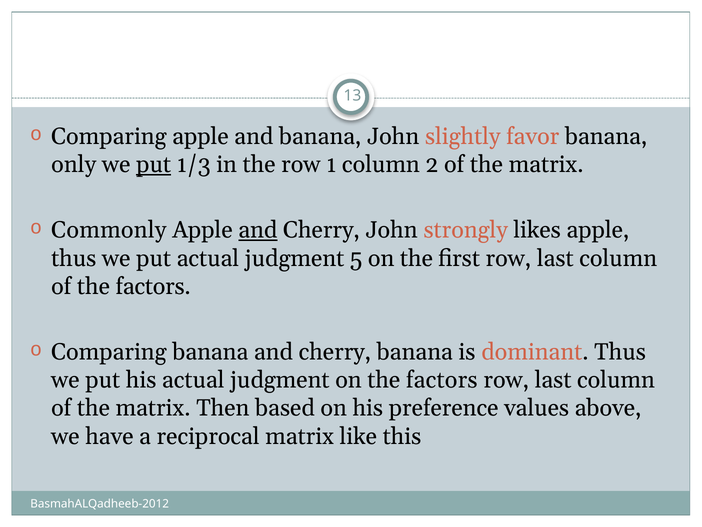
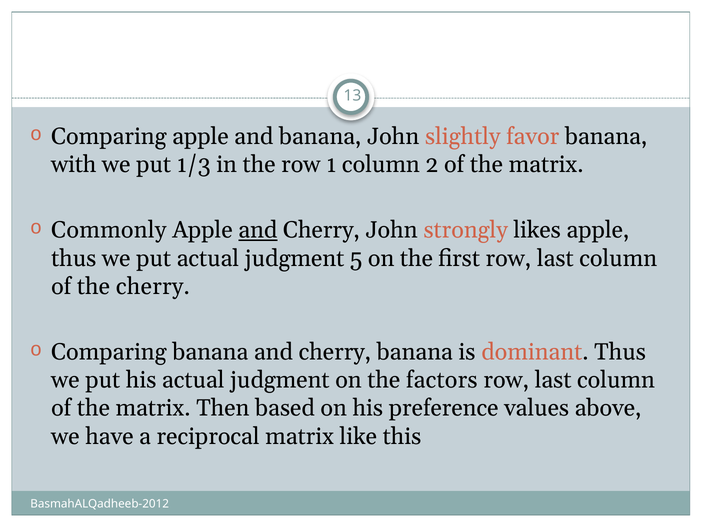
only: only -> with
put at (154, 164) underline: present -> none
of the factors: factors -> cherry
